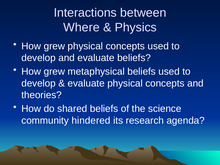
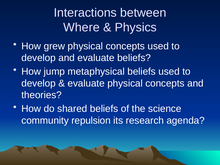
grew at (54, 72): grew -> jump
hindered: hindered -> repulsion
